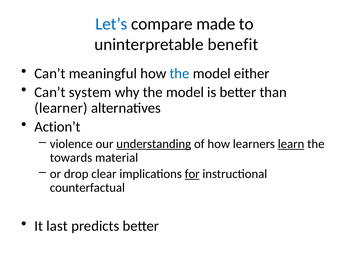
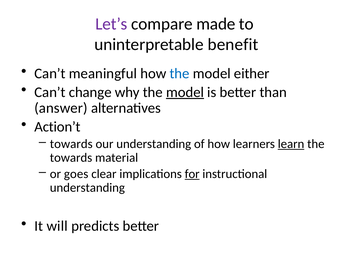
Let’s colour: blue -> purple
system: system -> change
model at (185, 92) underline: none -> present
learner: learner -> answer
violence at (71, 144): violence -> towards
understanding at (154, 144) underline: present -> none
drop: drop -> goes
counterfactual at (87, 187): counterfactual -> understanding
last: last -> will
